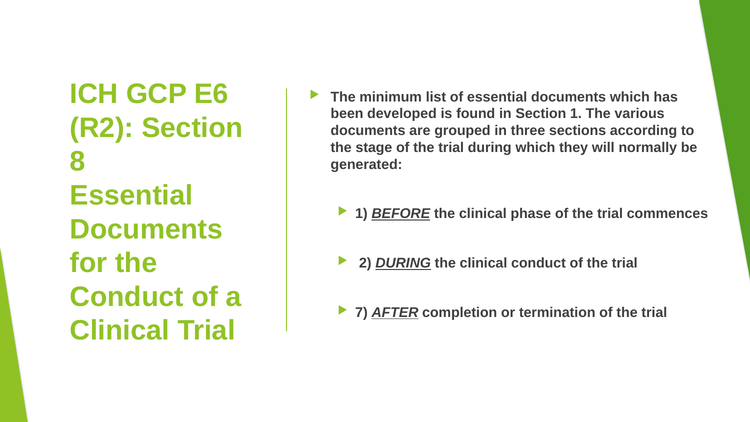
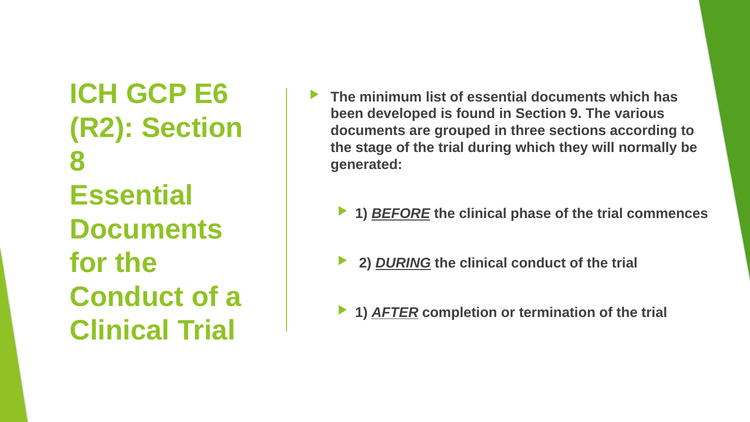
Section 1: 1 -> 9
7 at (361, 313): 7 -> 1
